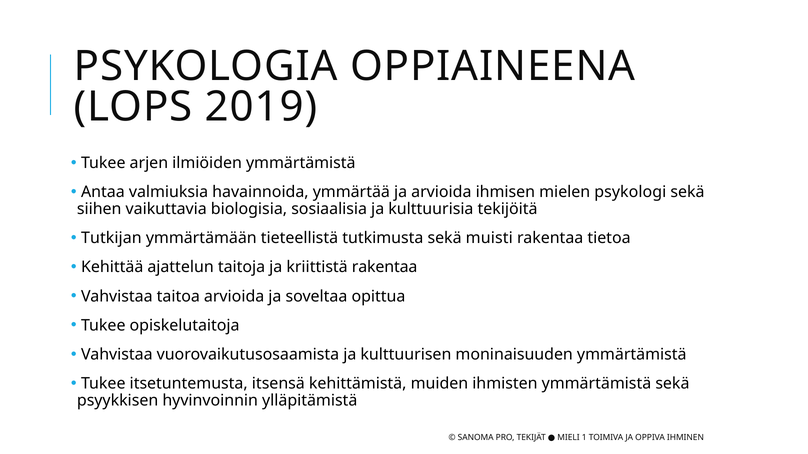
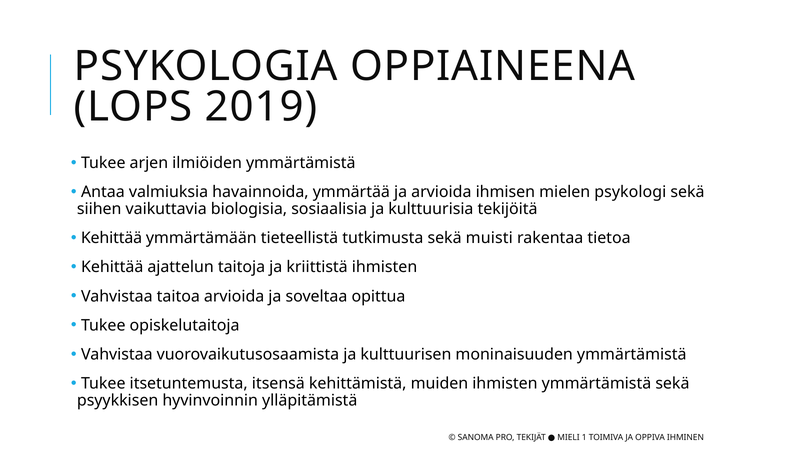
Tutkijan at (111, 238): Tutkijan -> Kehittää
kriittistä rakentaa: rakentaa -> ihmisten
